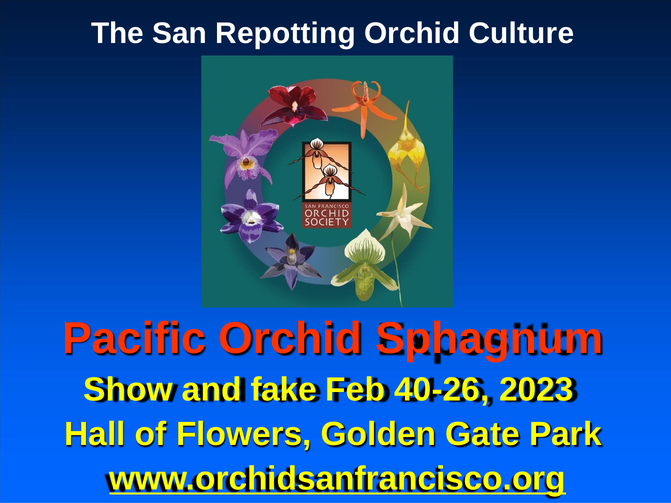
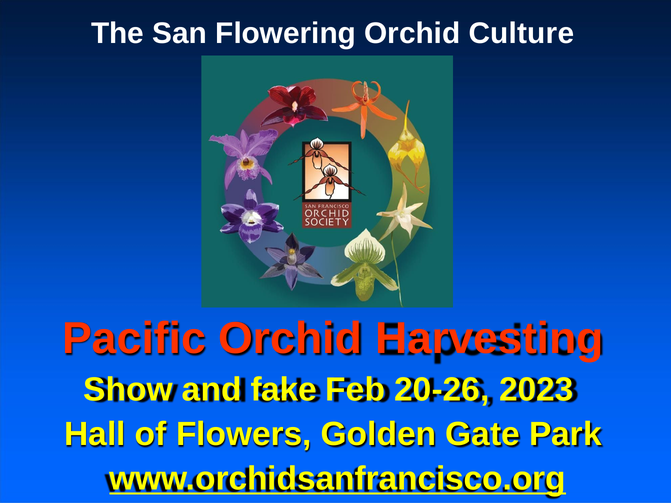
Repotting: Repotting -> Flowering
Sphagnum: Sphagnum -> Harvesting
40-26: 40-26 -> 20-26
